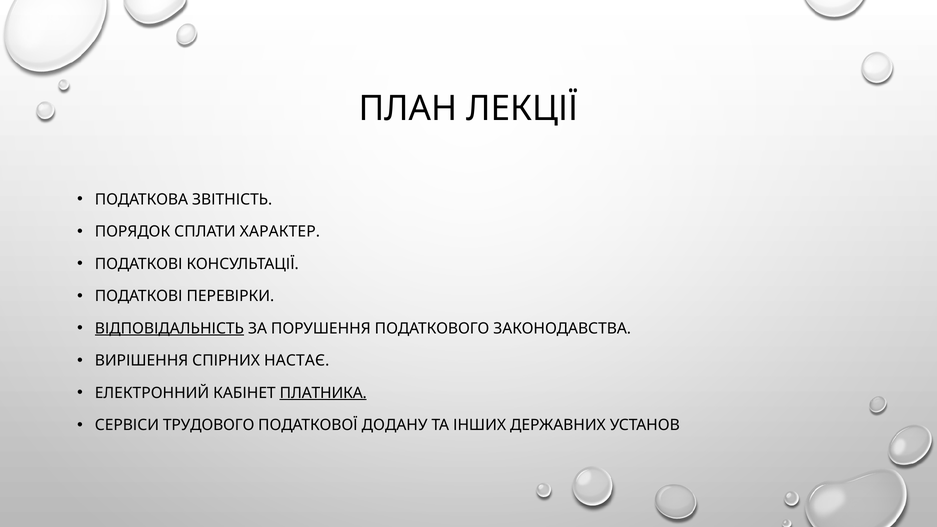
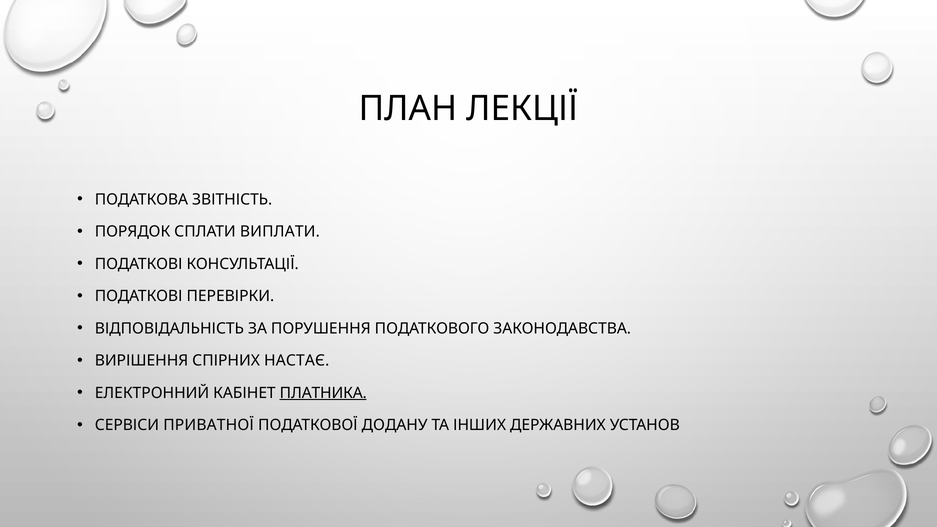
ХАРАКТЕР: ХАРАКТЕР -> ВИПЛАТИ
ВІДПОВІДАЛЬНІСТЬ underline: present -> none
ТРУДОВОГО: ТРУДОВОГО -> ПРИВАТНОЇ
